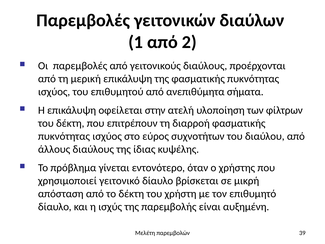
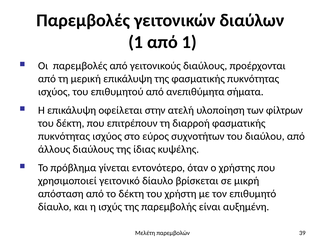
από 2: 2 -> 1
